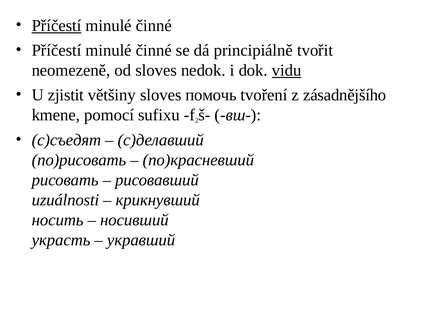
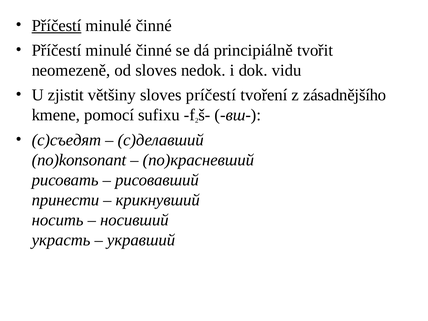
vidu underline: present -> none
помочь: помочь -> príčestí
по)рисовать: по)рисовать -> по)konsonant
uzuálnosti: uzuálnosti -> принести
